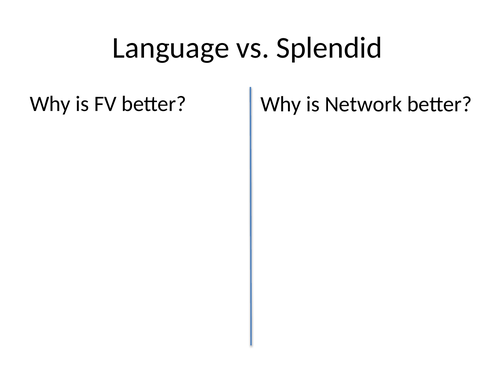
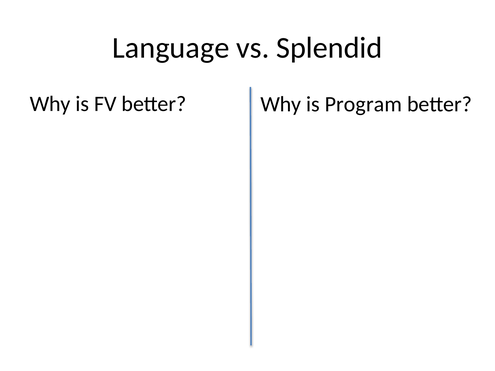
Network: Network -> Program
